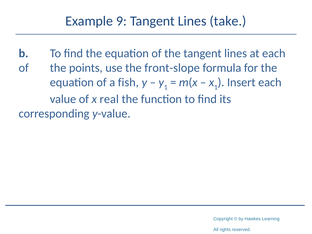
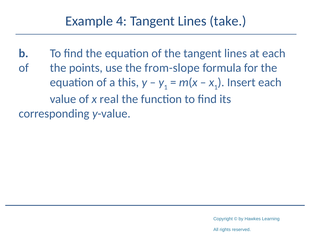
9: 9 -> 4
front-slope: front-slope -> from-slope
fish: fish -> this
